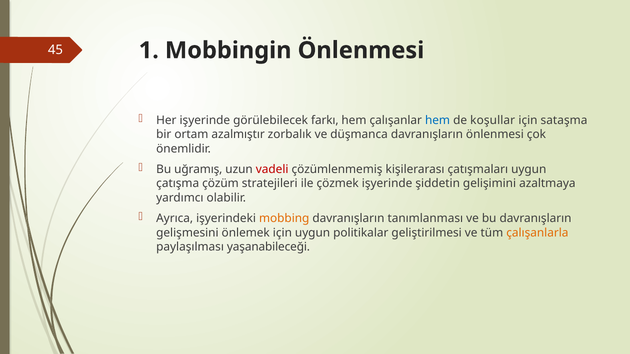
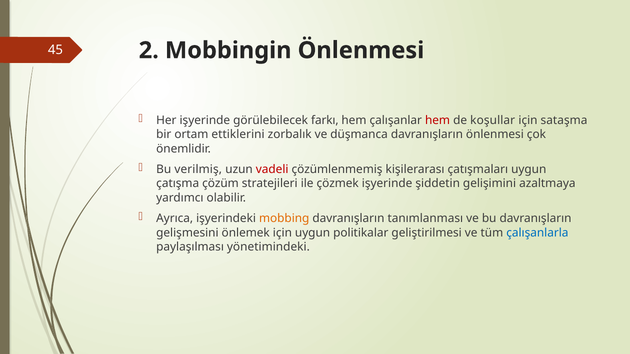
1: 1 -> 2
hem at (438, 121) colour: blue -> red
azalmıştır: azalmıştır -> ettiklerini
uğramış: uğramış -> verilmiş
çalışanlarla colour: orange -> blue
yaşanabileceği: yaşanabileceği -> yönetimindeki
